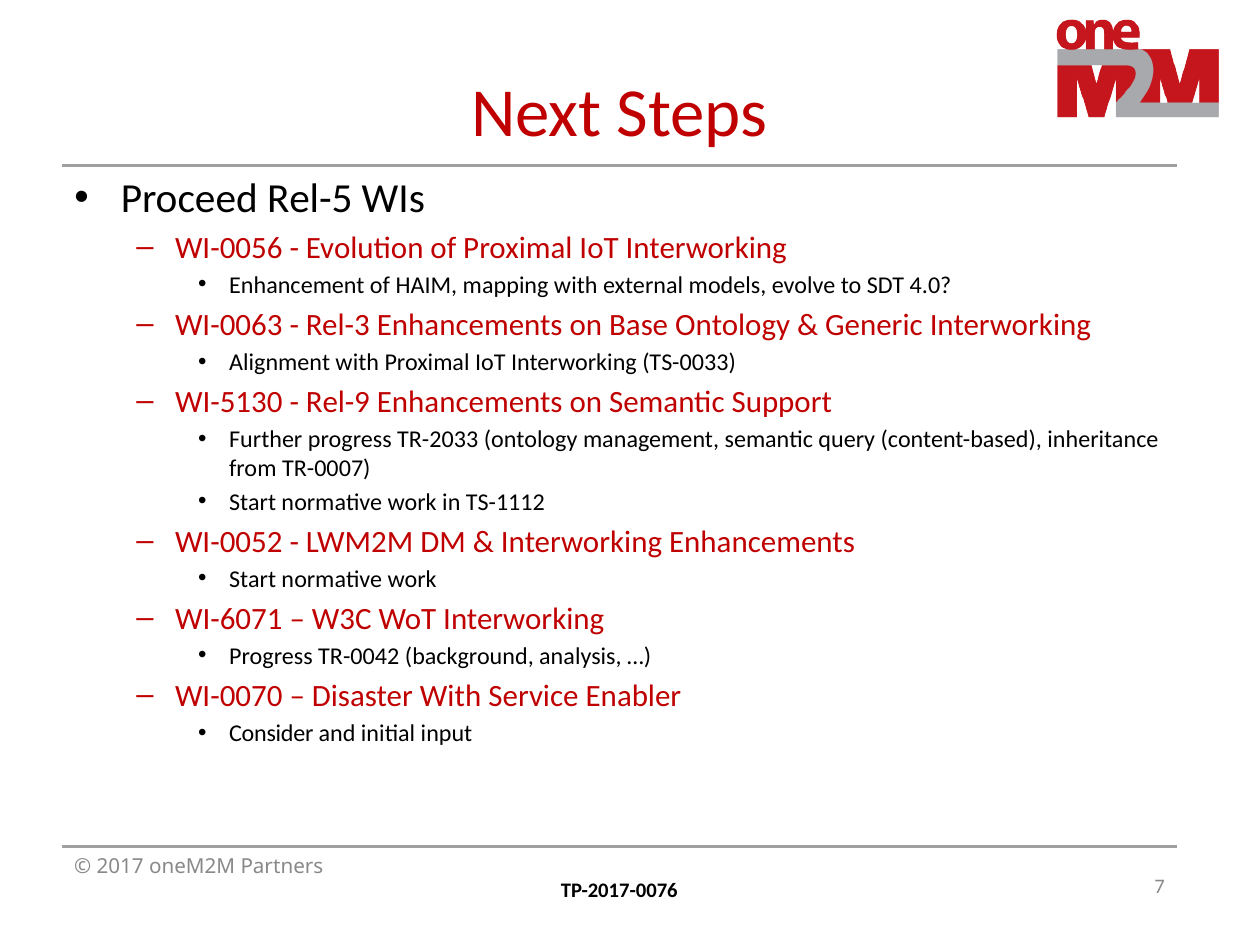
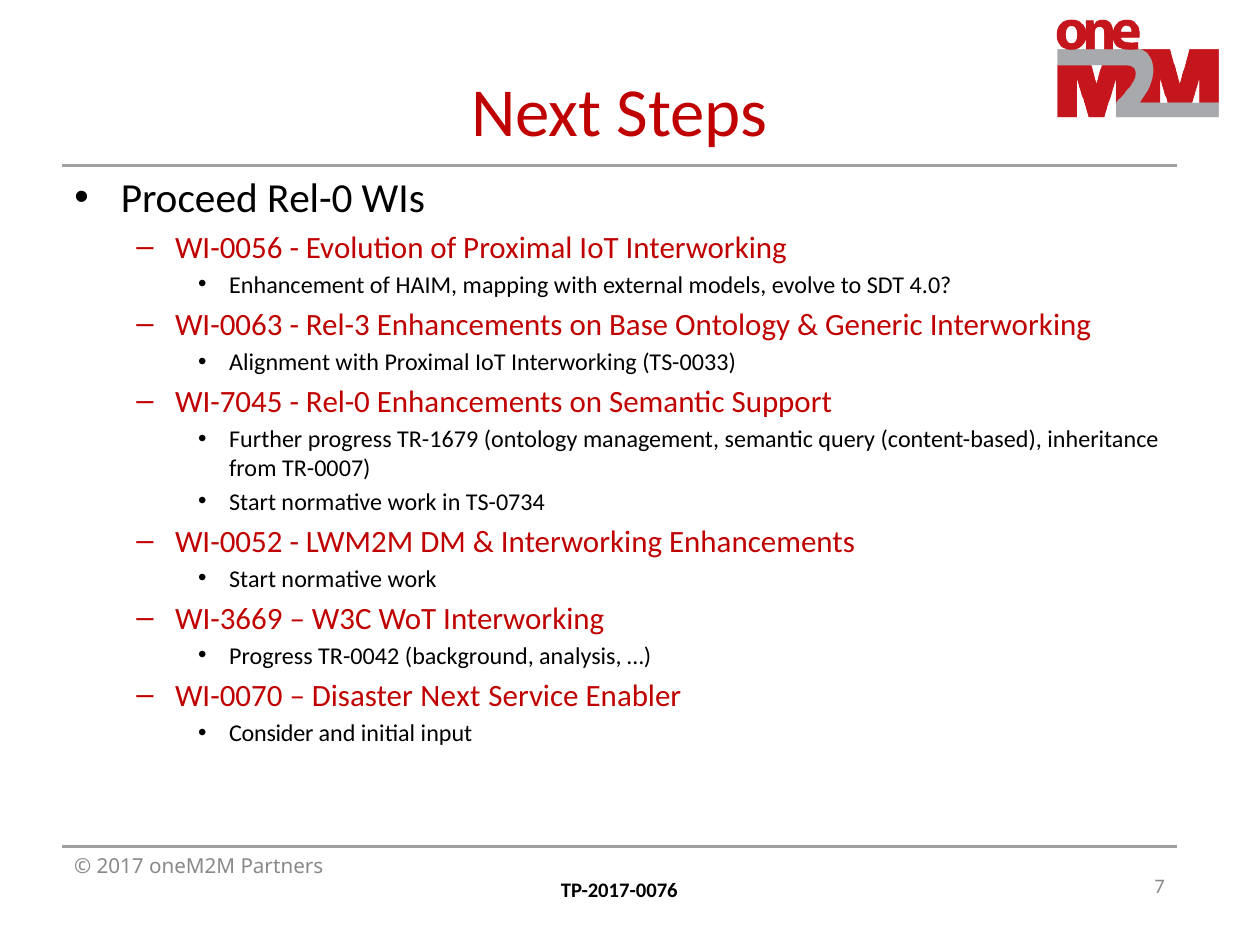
Proceed Rel-5: Rel-5 -> Rel-0
WI-5130: WI-5130 -> WI-7045
Rel-9 at (338, 402): Rel-9 -> Rel-0
TR-2033: TR-2033 -> TR-1679
TS-1112: TS-1112 -> TS-0734
WI-6071: WI-6071 -> WI-3669
Disaster With: With -> Next
